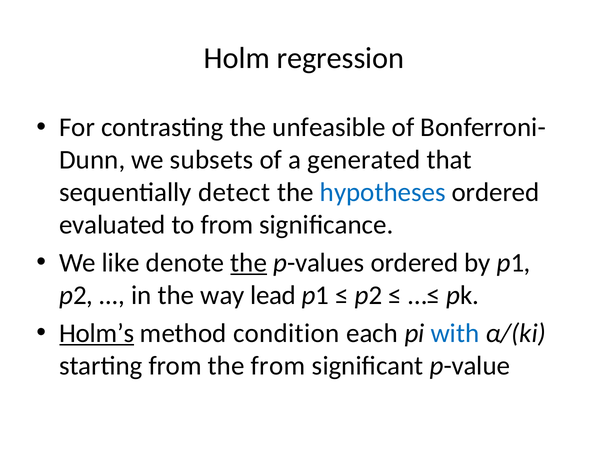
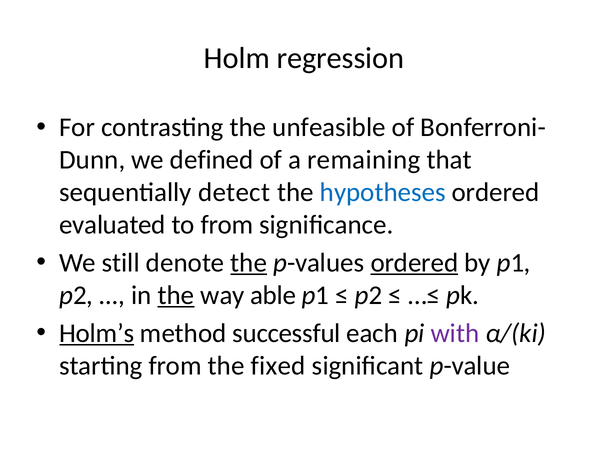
subsets: subsets -> defined
generated: generated -> remaining
like: like -> still
ordered at (414, 263) underline: none -> present
the at (176, 295) underline: none -> present
lead: lead -> able
condition: condition -> successful
with colour: blue -> purple
the from: from -> fixed
